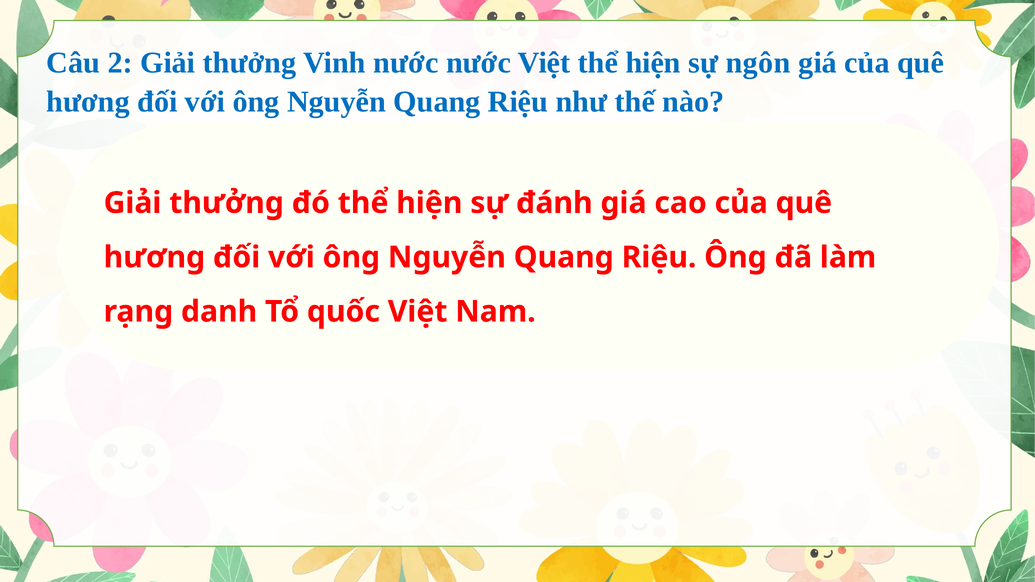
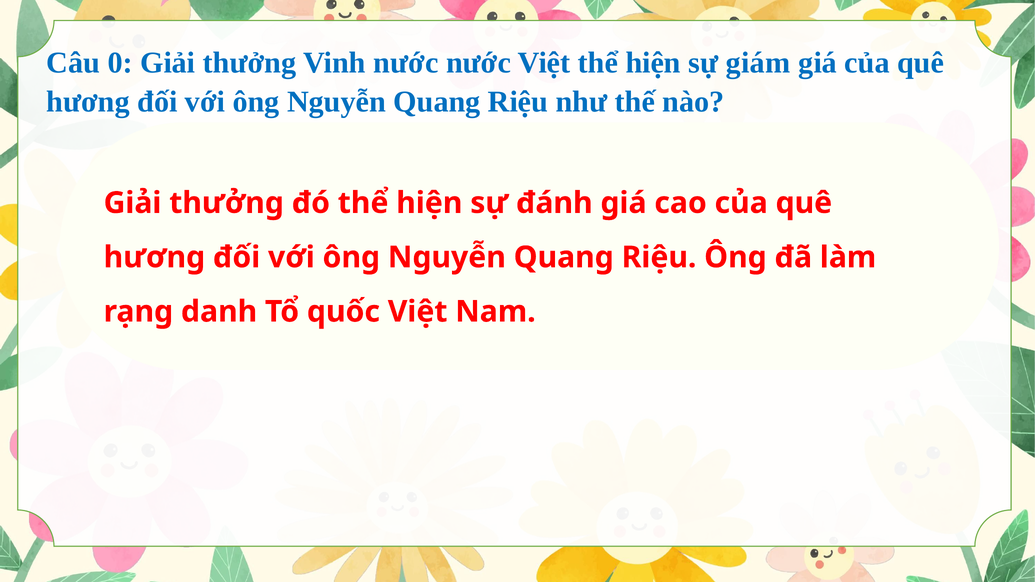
2: 2 -> 0
ngôn: ngôn -> giám
